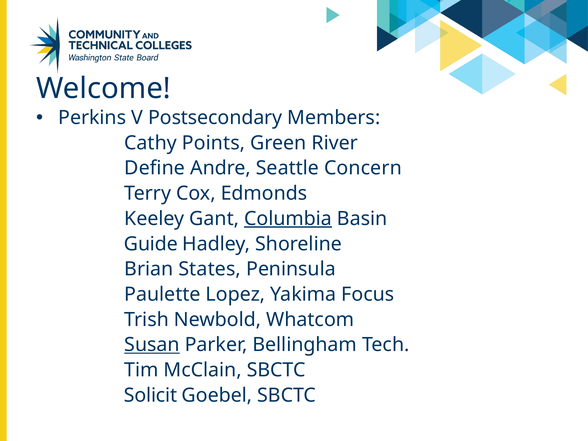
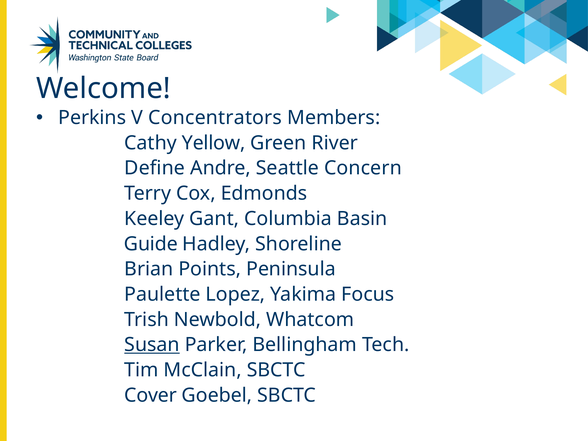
Postsecondary: Postsecondary -> Concentrators
Points: Points -> Yellow
Columbia underline: present -> none
States: States -> Points
Solicit: Solicit -> Cover
